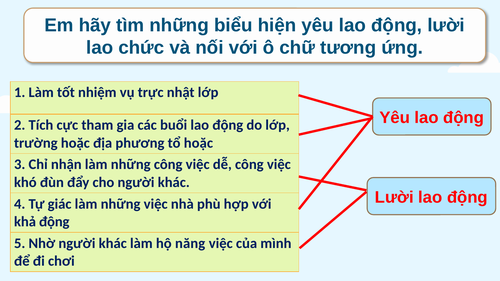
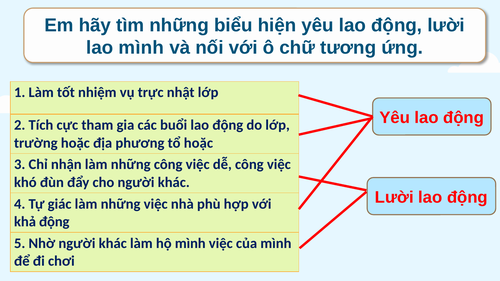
lao chức: chức -> mình
hộ năng: năng -> mình
